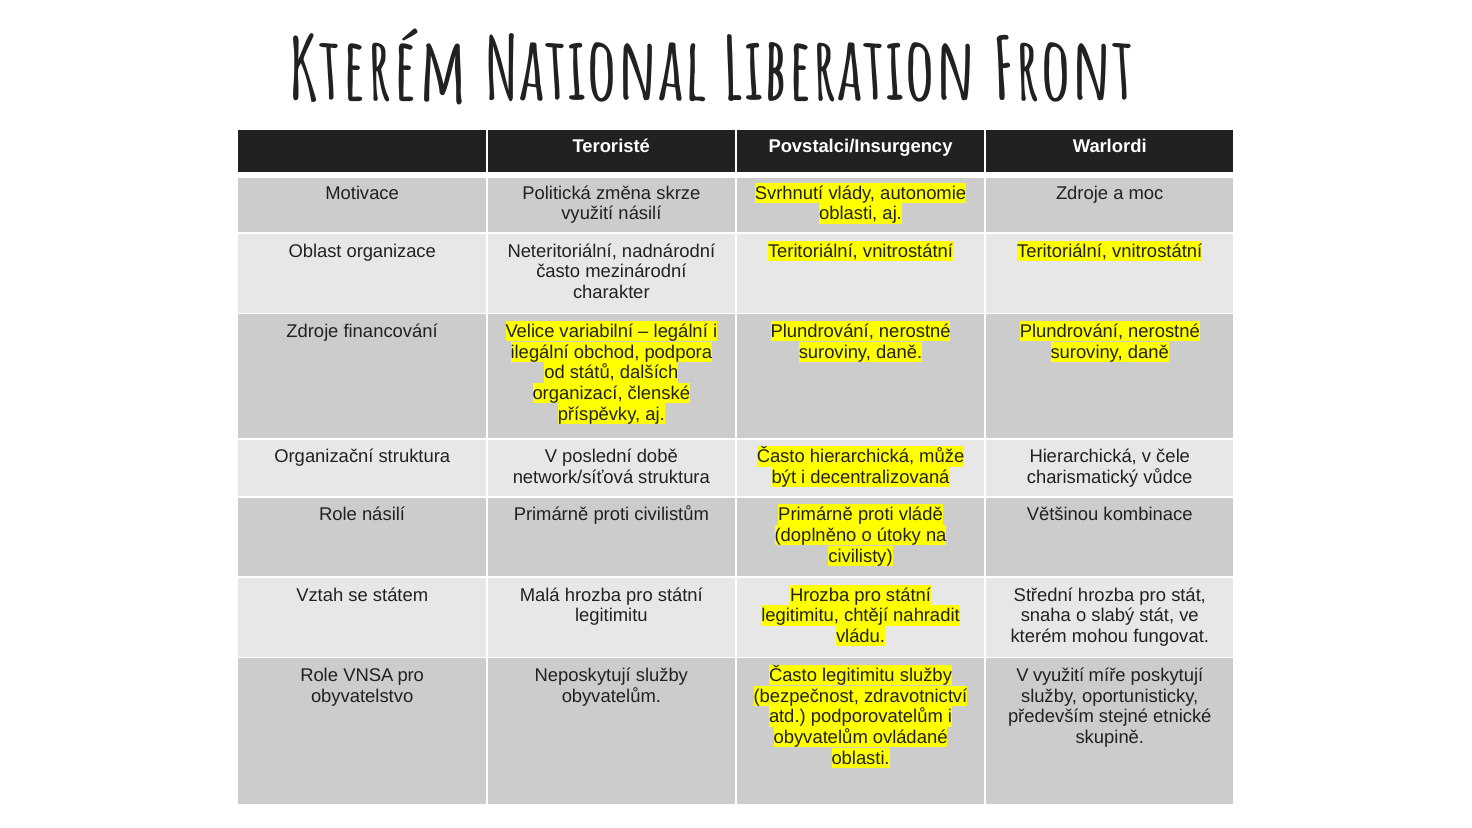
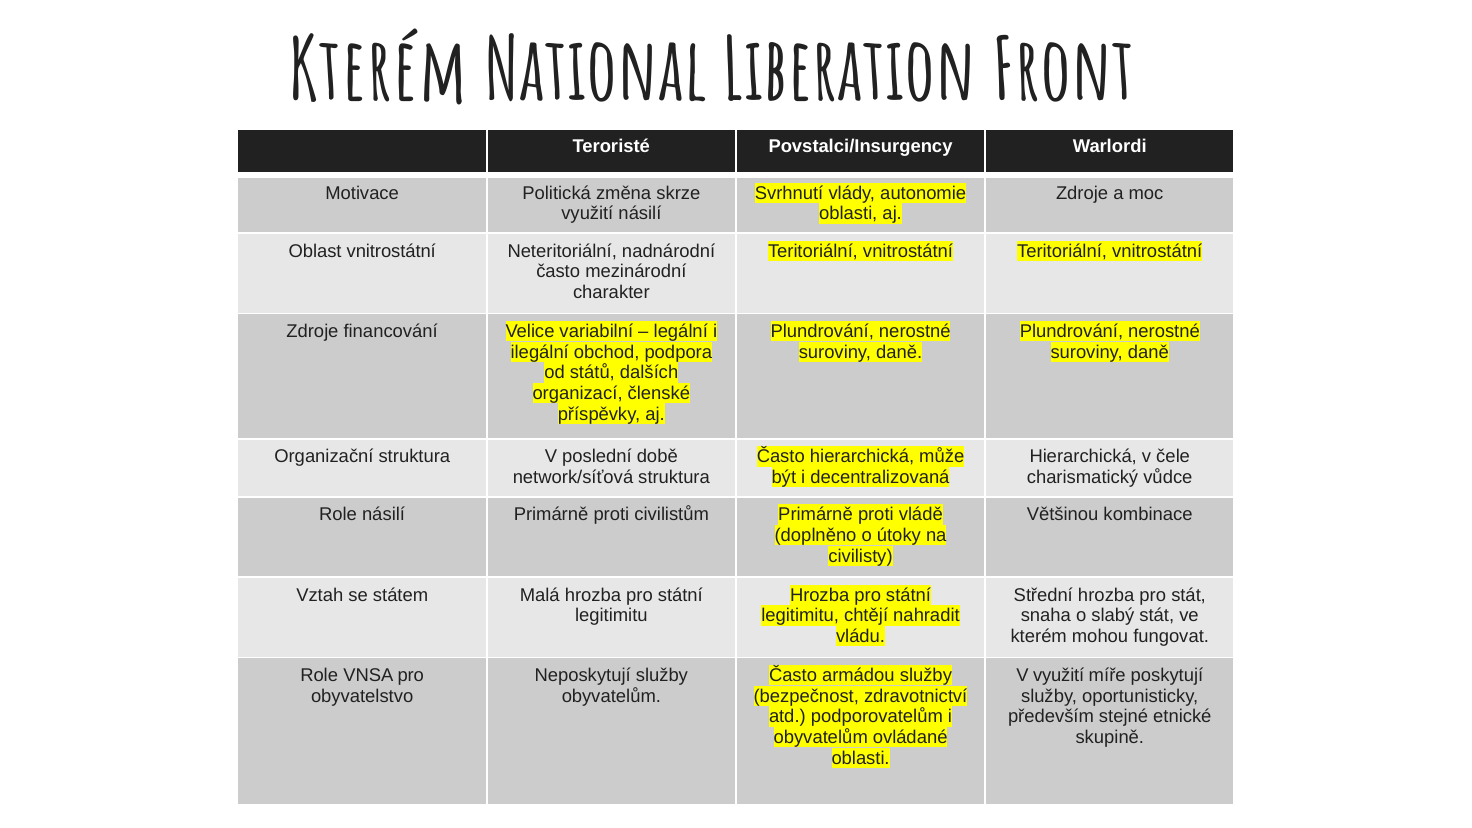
Oblast organizace: organizace -> vnitrostátní
Často legitimitu: legitimitu -> armádou
